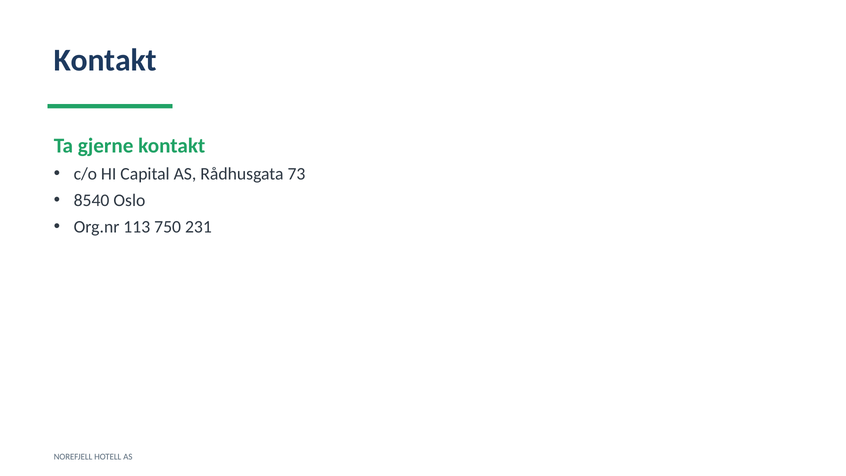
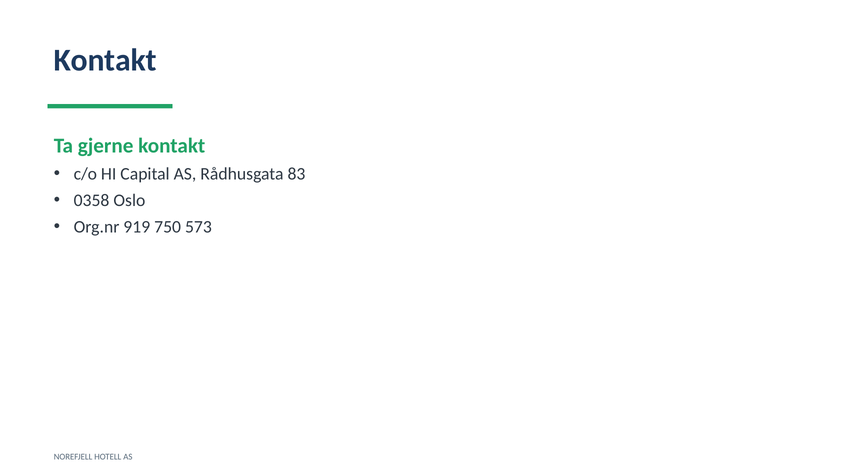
73: 73 -> 83
8540: 8540 -> 0358
113: 113 -> 919
231: 231 -> 573
